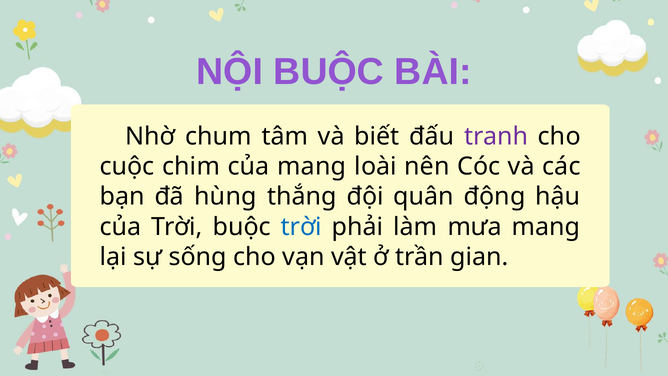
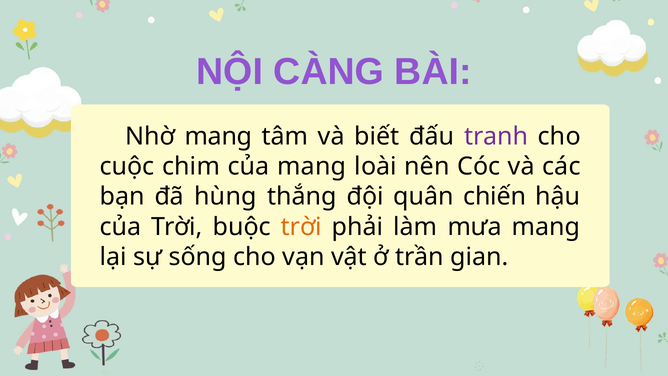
NỘI BUỘC: BUỘC -> CÀNG
Nhờ chum: chum -> mang
động: động -> chiến
trời at (301, 227) colour: blue -> orange
